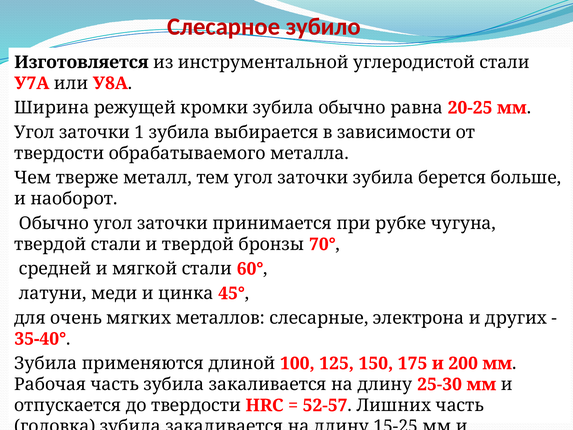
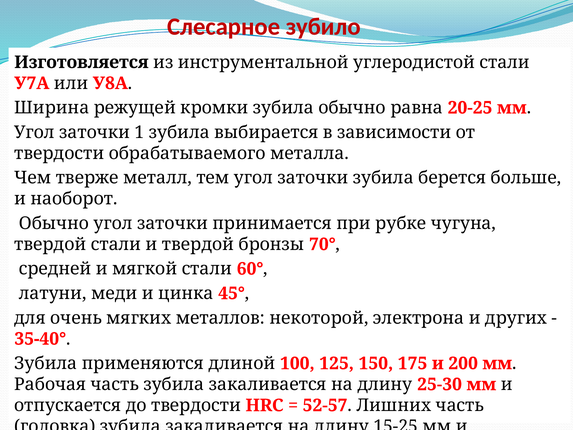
слесарные: слесарные -> некоторой
